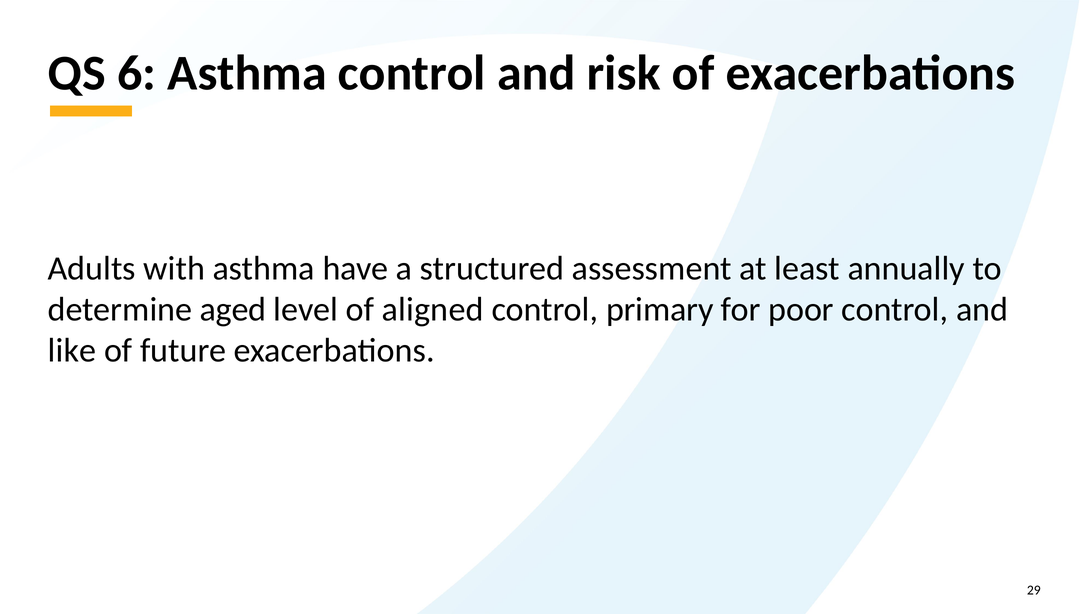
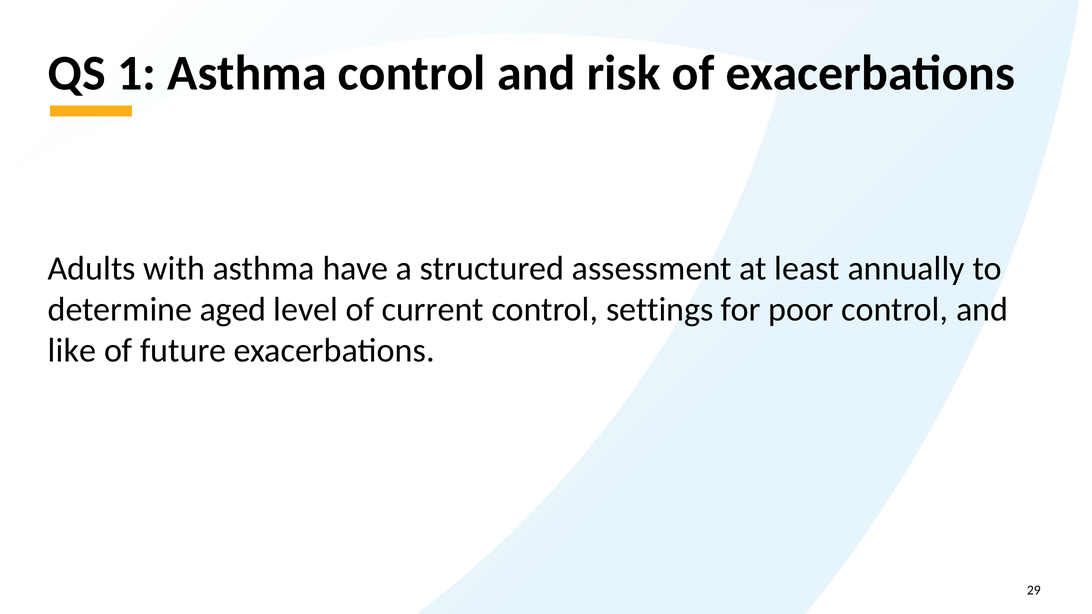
6: 6 -> 1
aligned: aligned -> current
primary: primary -> settings
